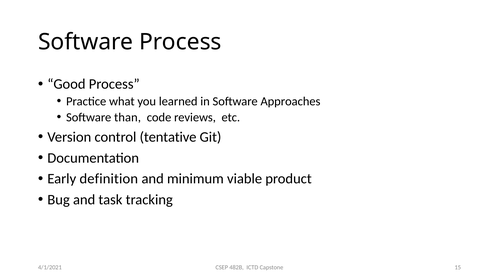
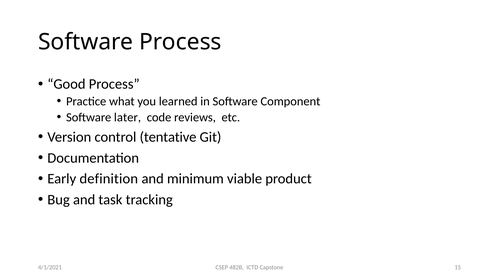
Approaches: Approaches -> Component
than: than -> later
